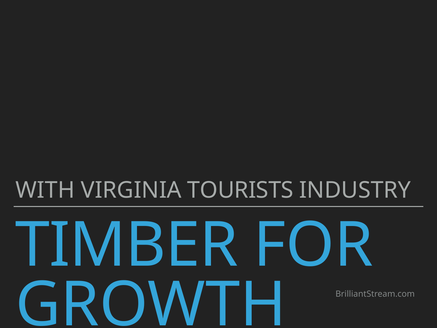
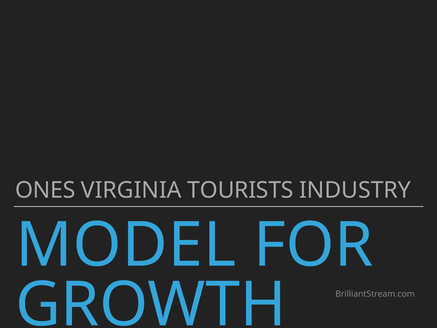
WITH: WITH -> ONES
TIMBER: TIMBER -> MODEL
